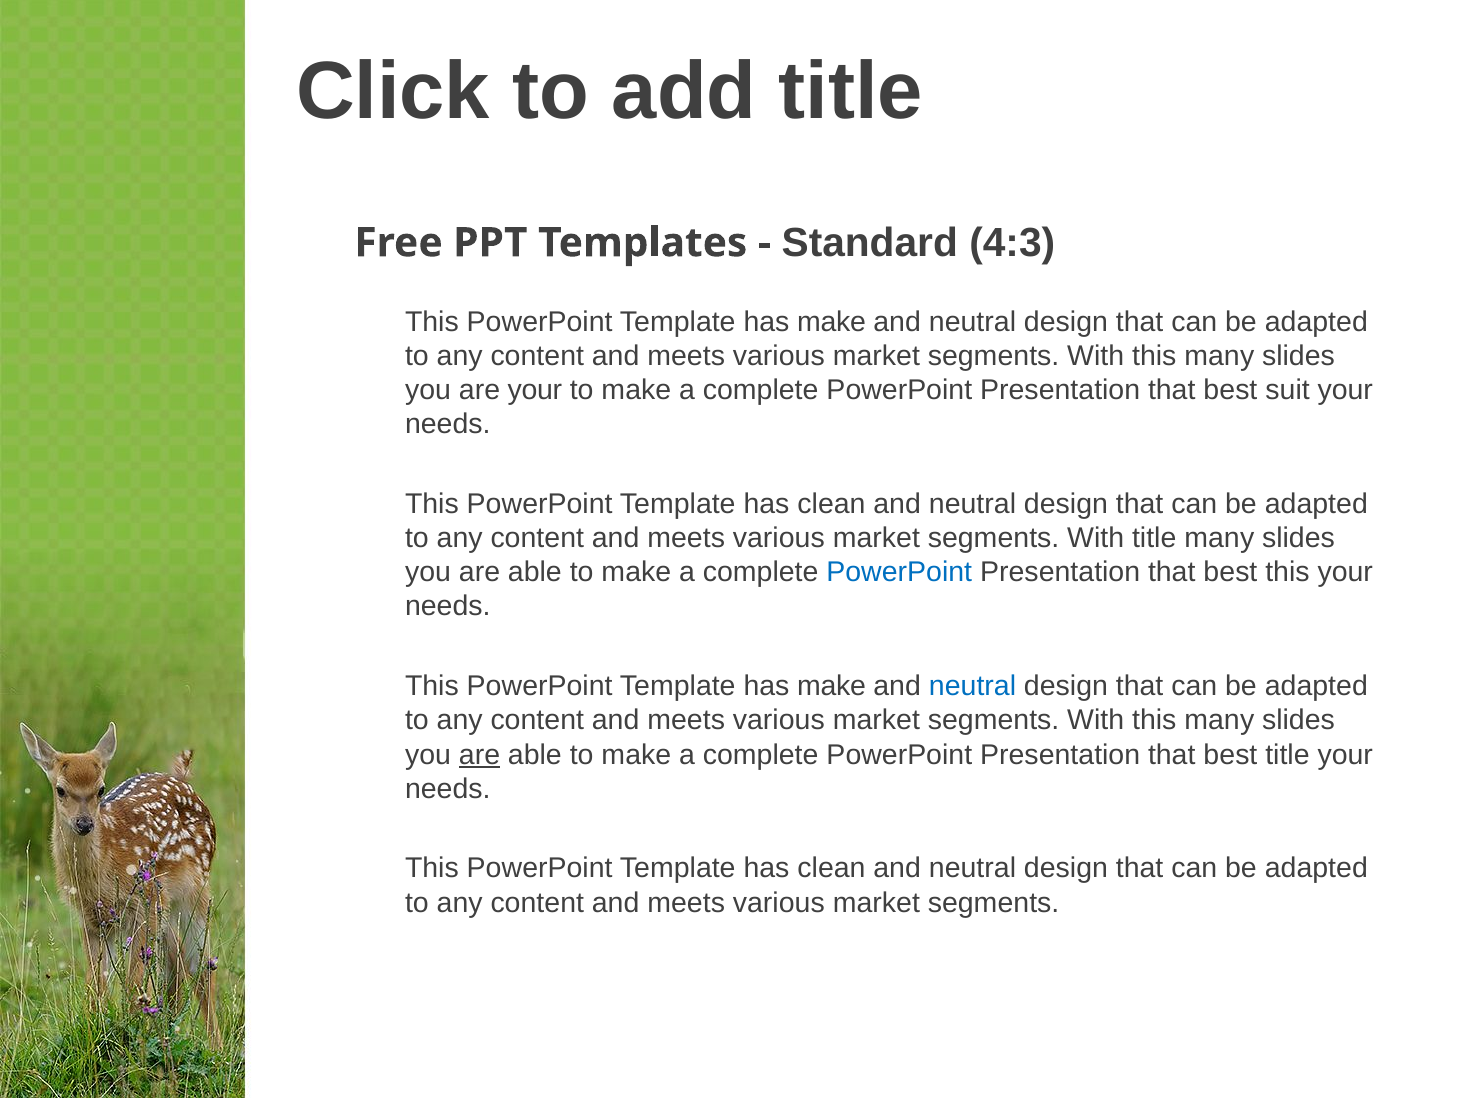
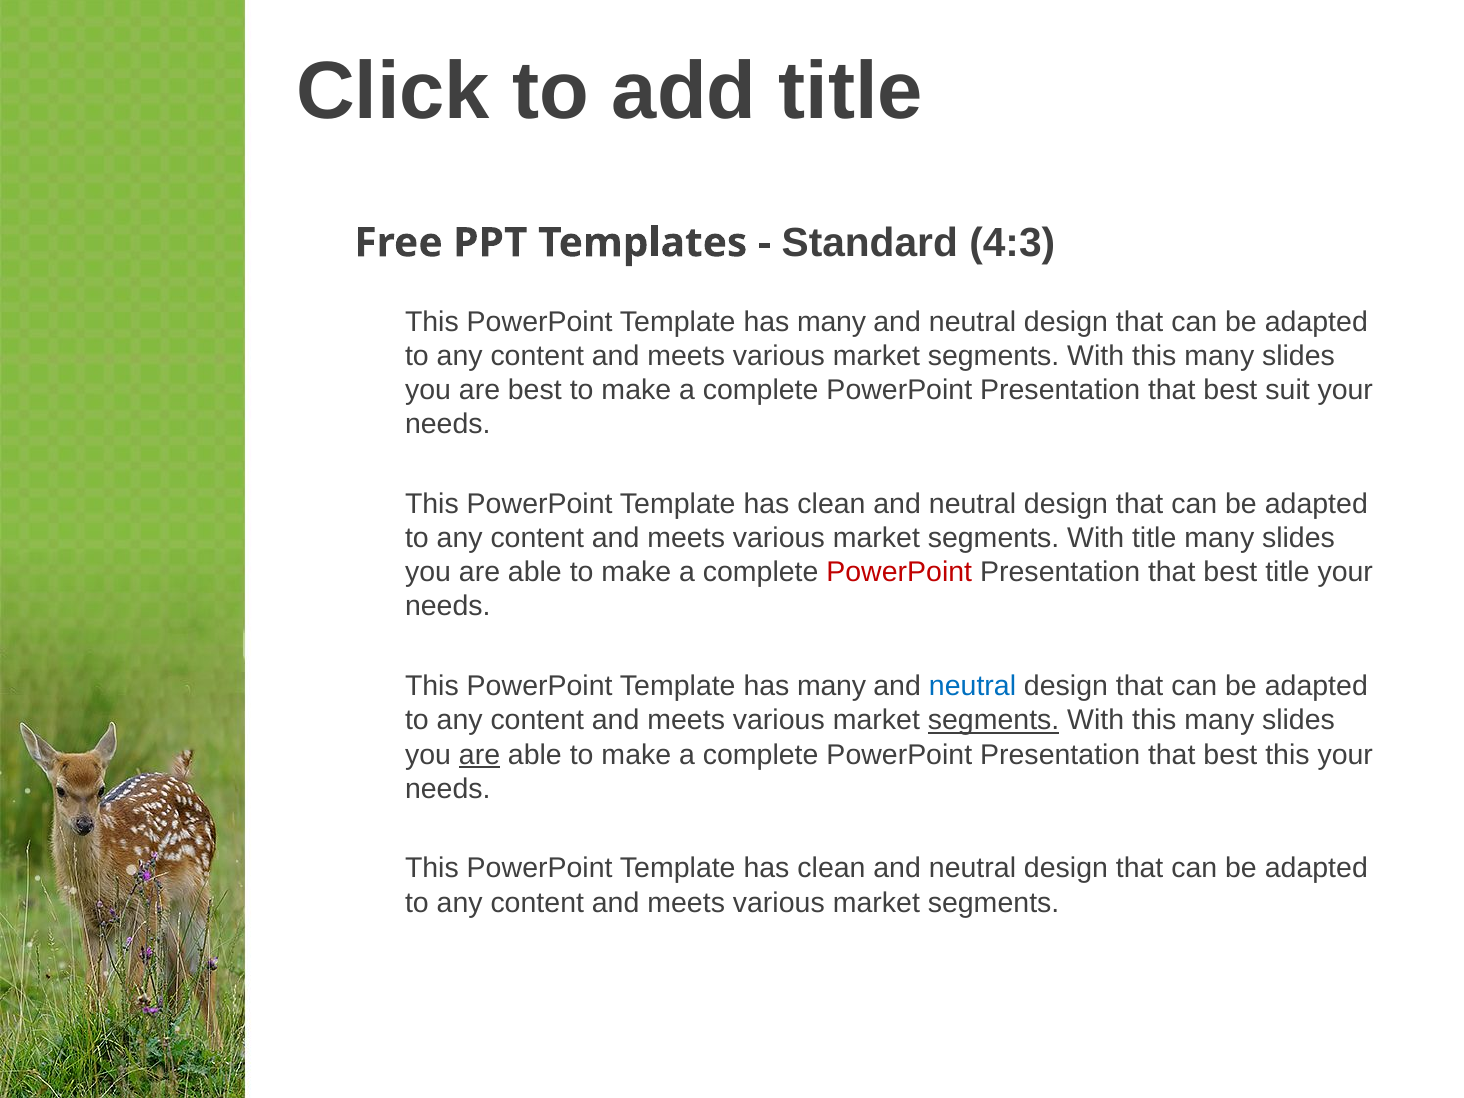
make at (832, 322): make -> many
are your: your -> best
PowerPoint at (899, 572) colour: blue -> red
best this: this -> title
make at (832, 686): make -> many
segments at (994, 720) underline: none -> present
best title: title -> this
